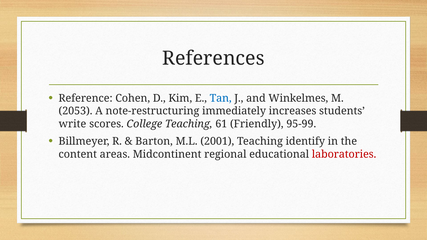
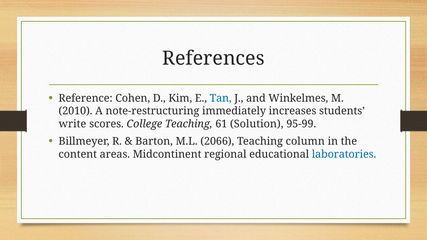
2053: 2053 -> 2010
Friendly: Friendly -> Solution
2001: 2001 -> 2066
identify: identify -> column
laboratories colour: red -> blue
